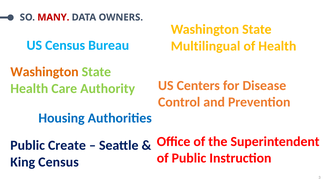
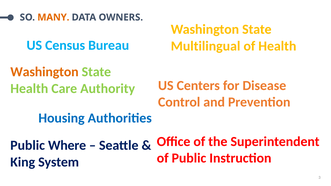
MANY colour: red -> orange
Create: Create -> Where
King Census: Census -> System
